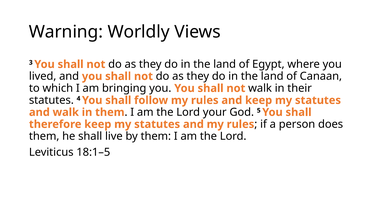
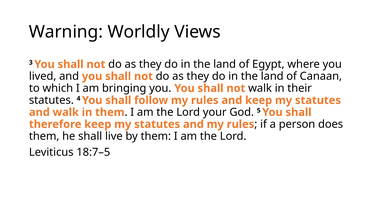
18:1–5: 18:1–5 -> 18:7–5
